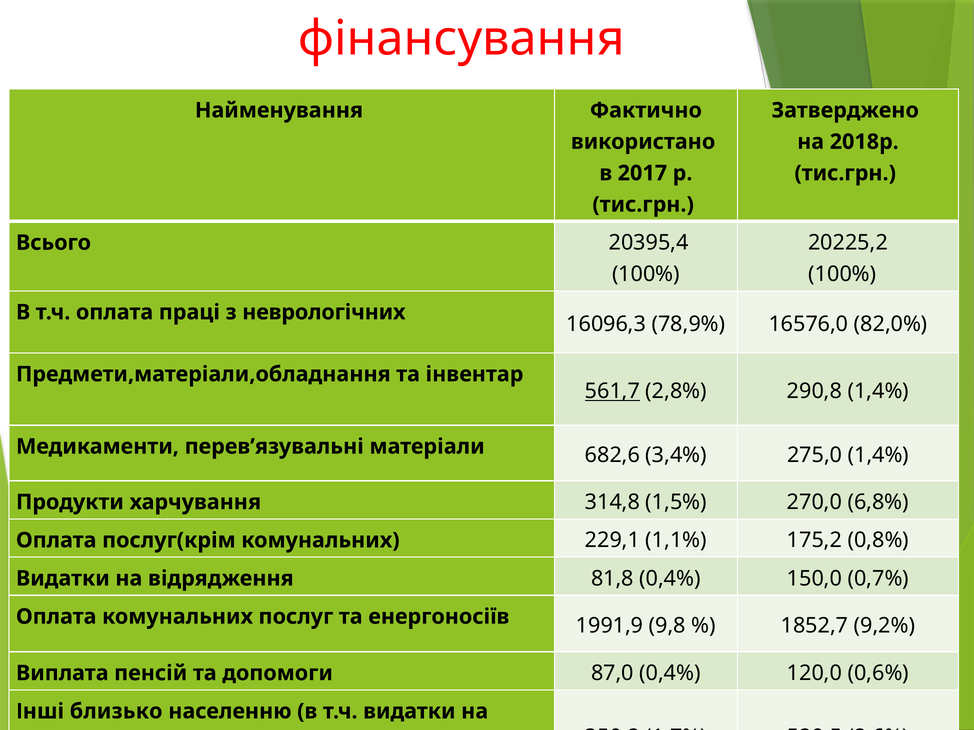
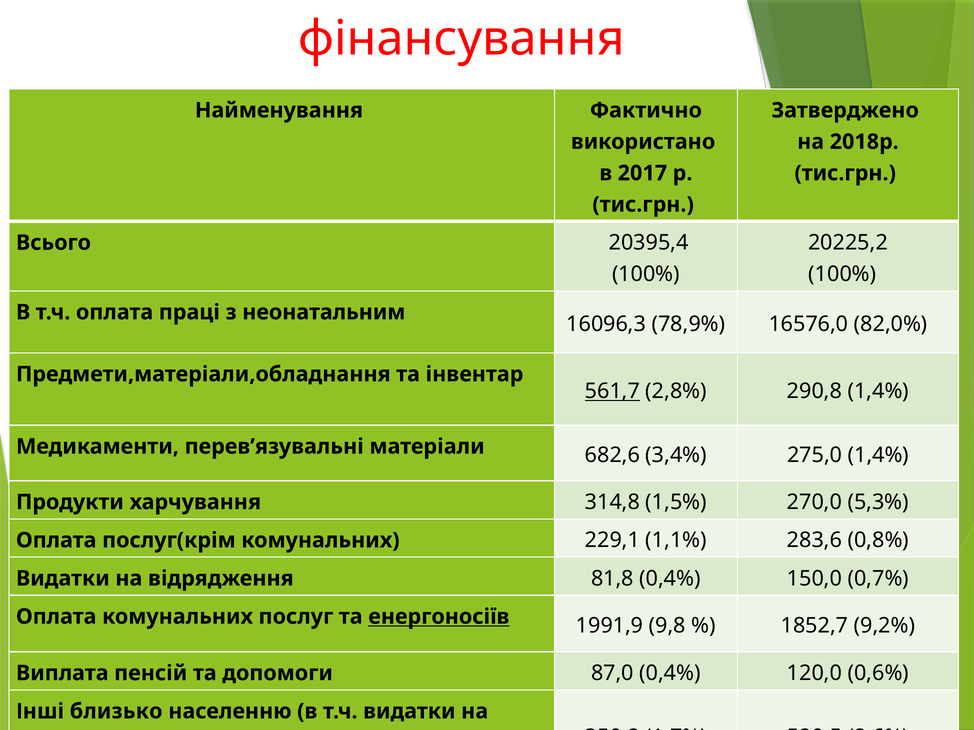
неврологічних: неврологічних -> неонатальним
6,8%: 6,8% -> 5,3%
175,2: 175,2 -> 283,6
енергоносіїв underline: none -> present
